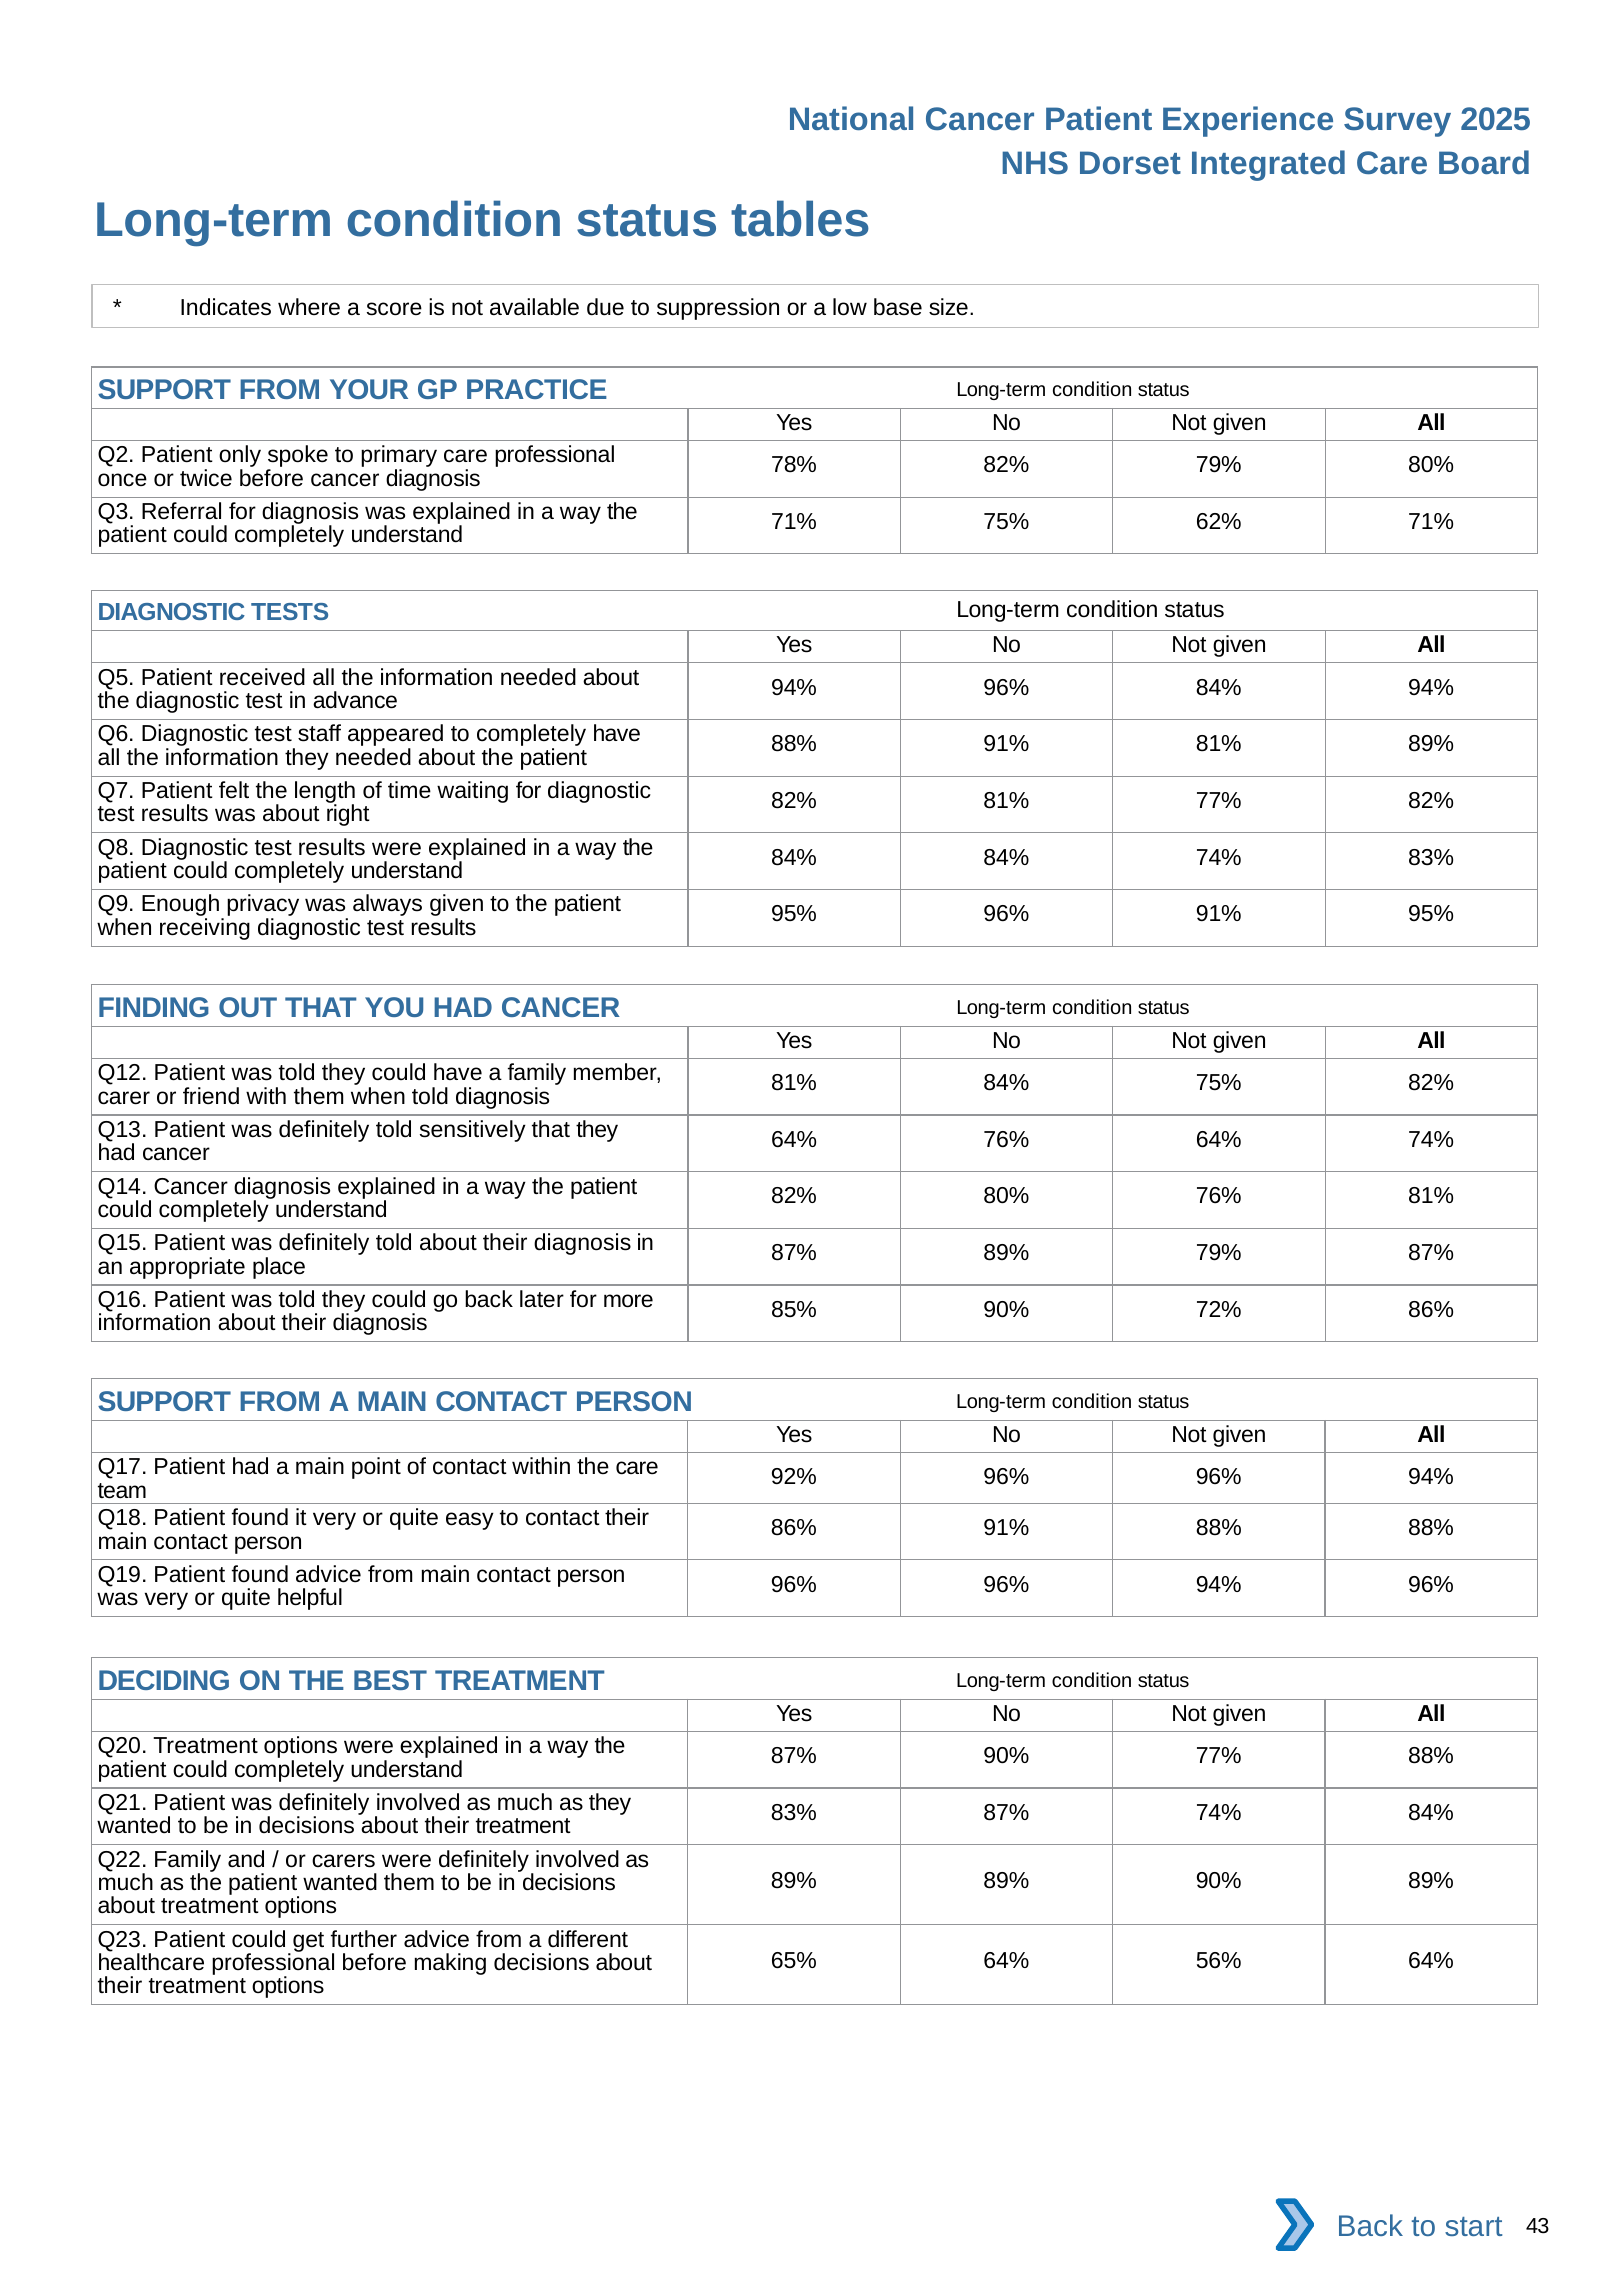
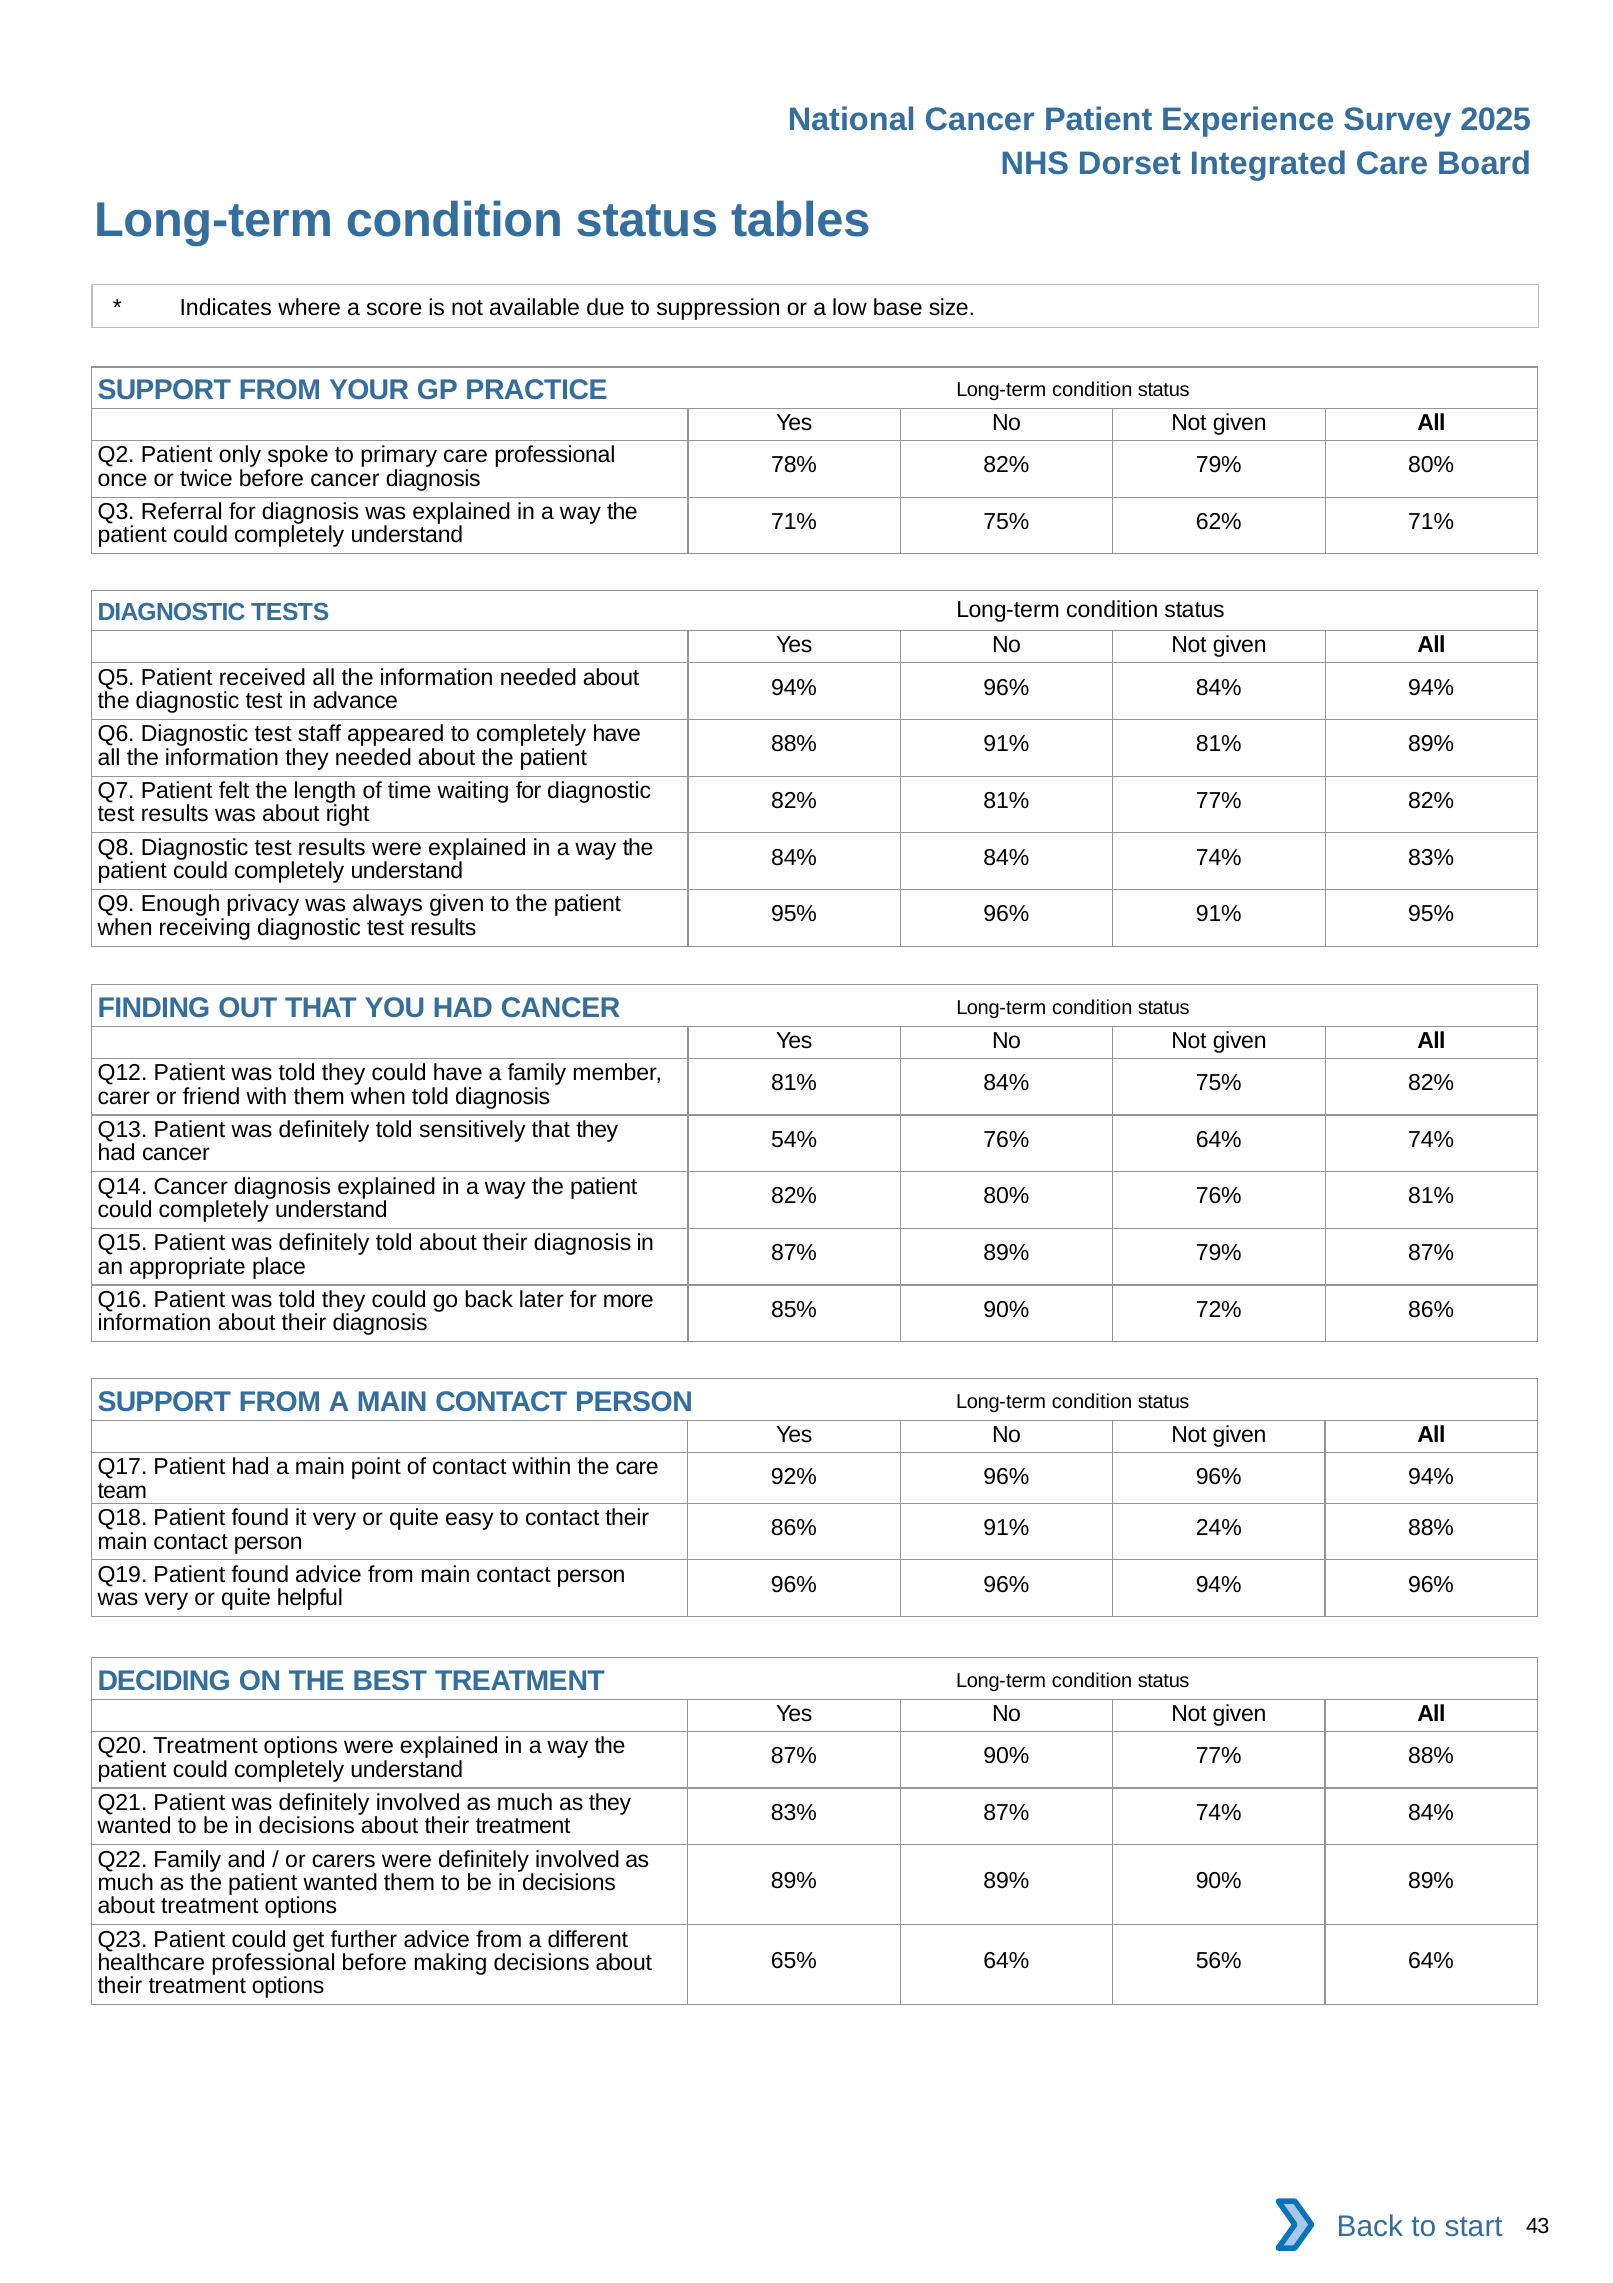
64% at (794, 1139): 64% -> 54%
91% 88%: 88% -> 24%
